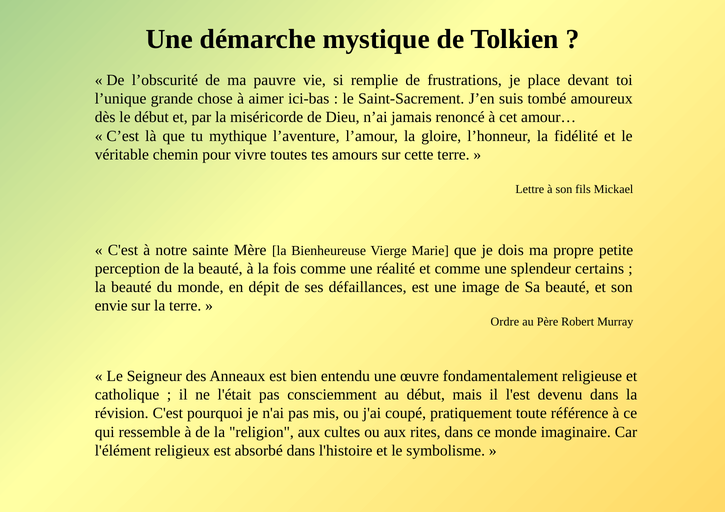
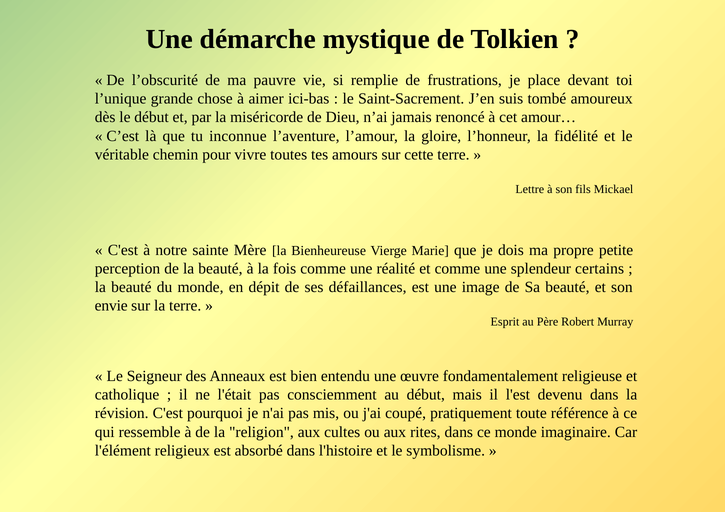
mythique: mythique -> inconnue
Ordre: Ordre -> Esprit
